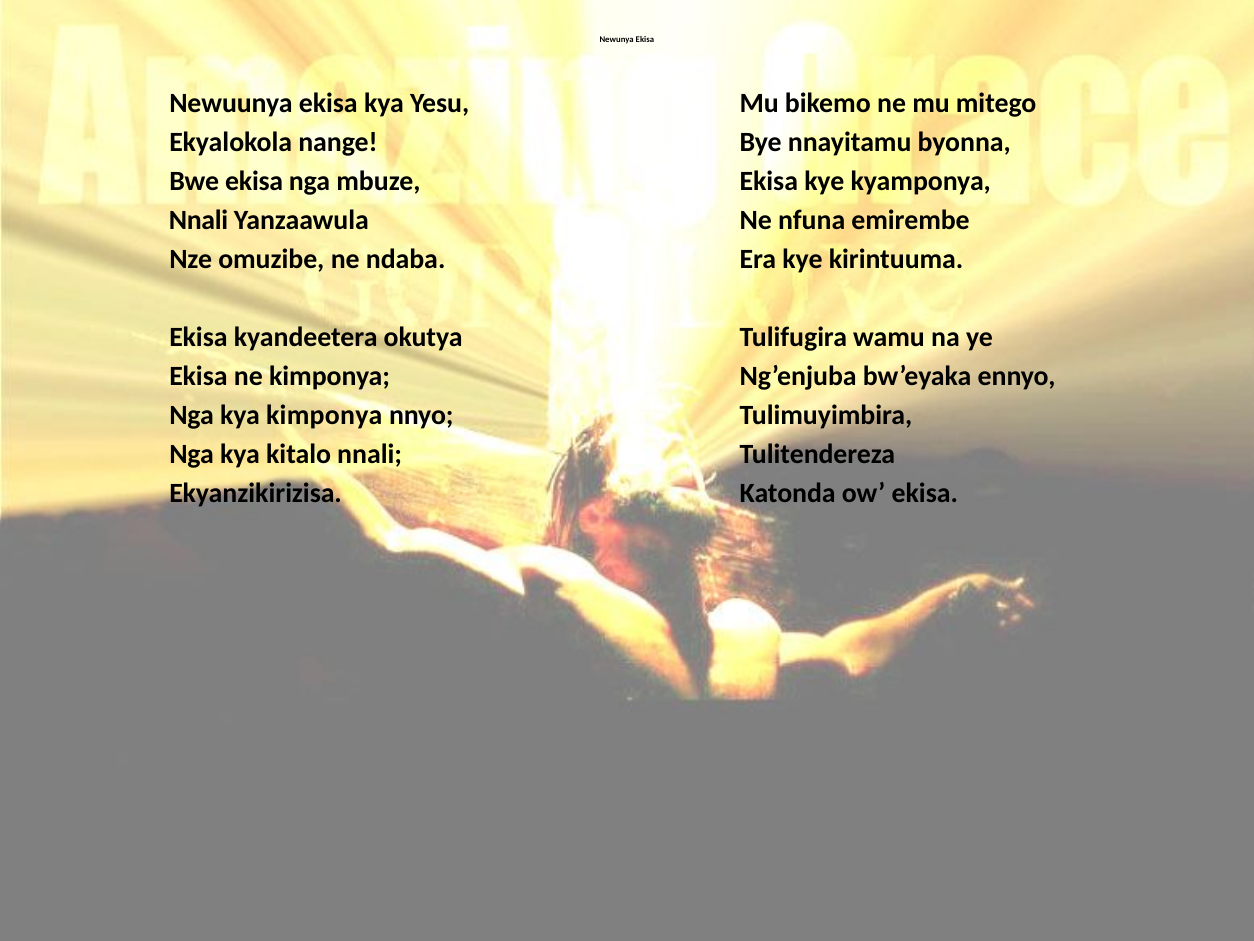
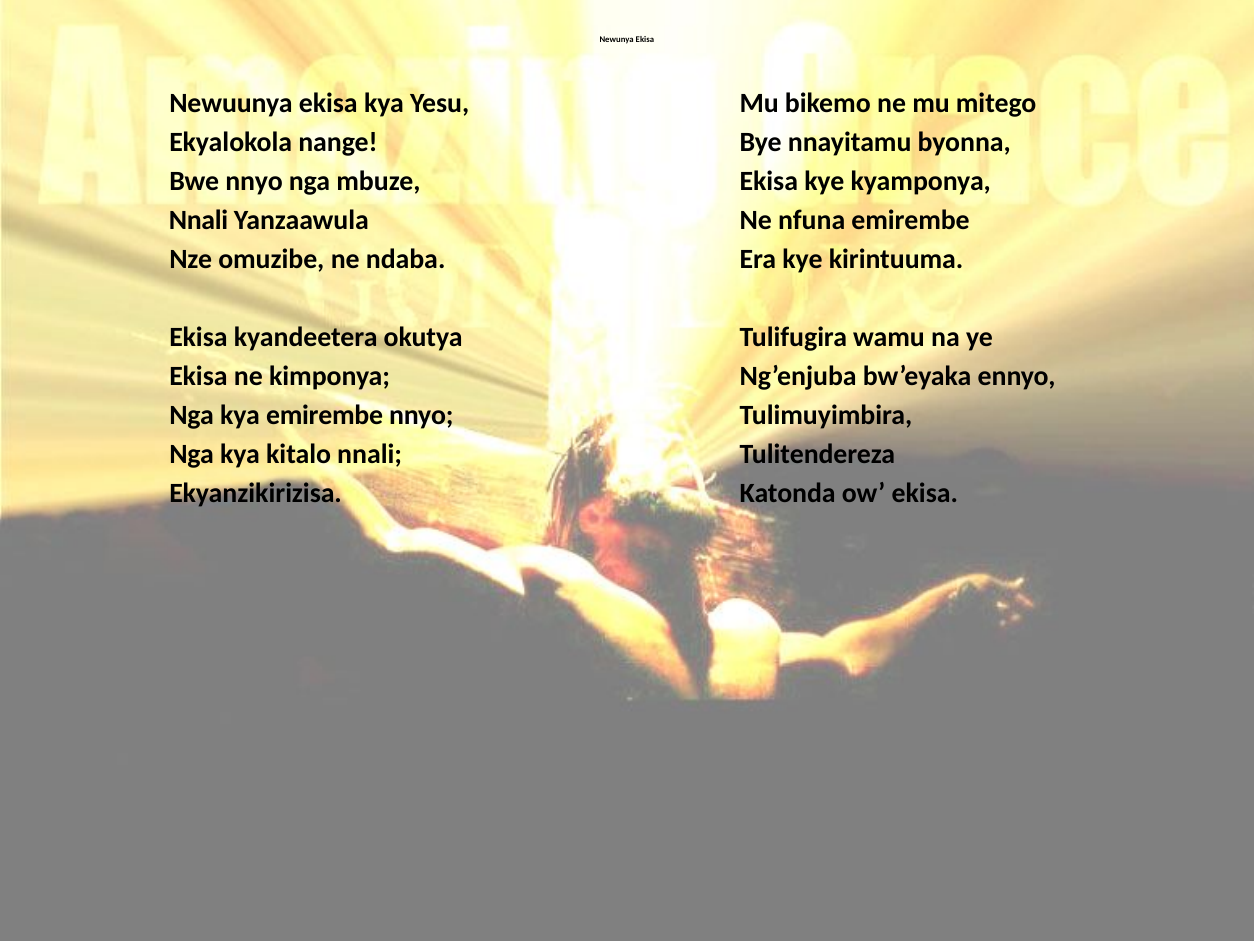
Bwe ekisa: ekisa -> nnyo
kya kimponya: kimponya -> emirembe
